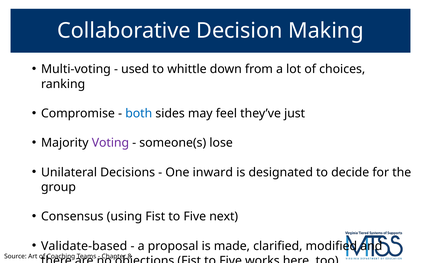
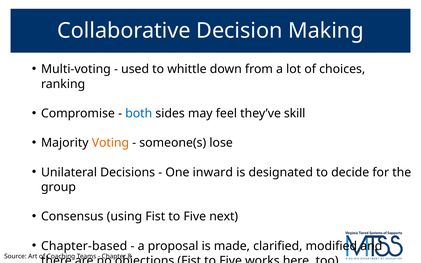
just: just -> skill
Voting colour: purple -> orange
Validate-based: Validate-based -> Chapter-based
